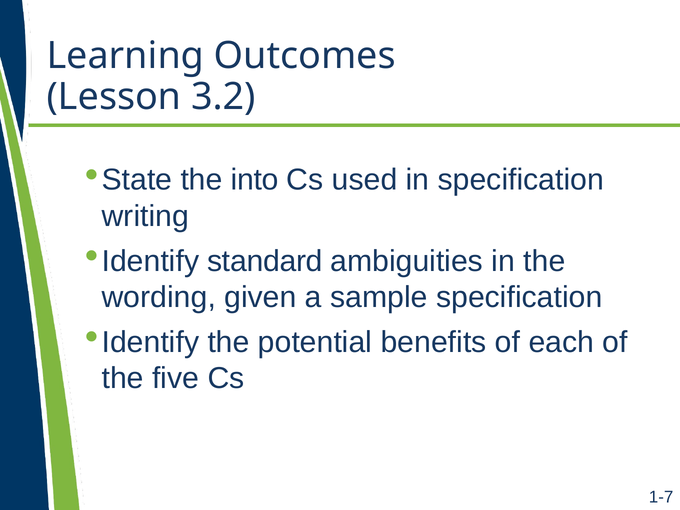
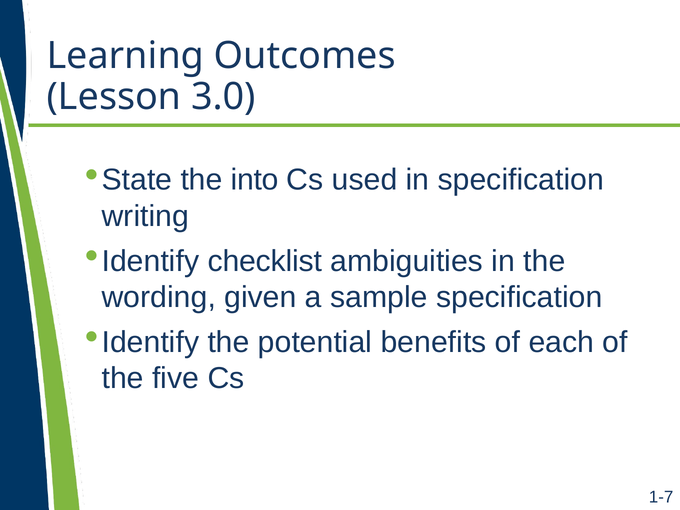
3.2: 3.2 -> 3.0
standard: standard -> checklist
